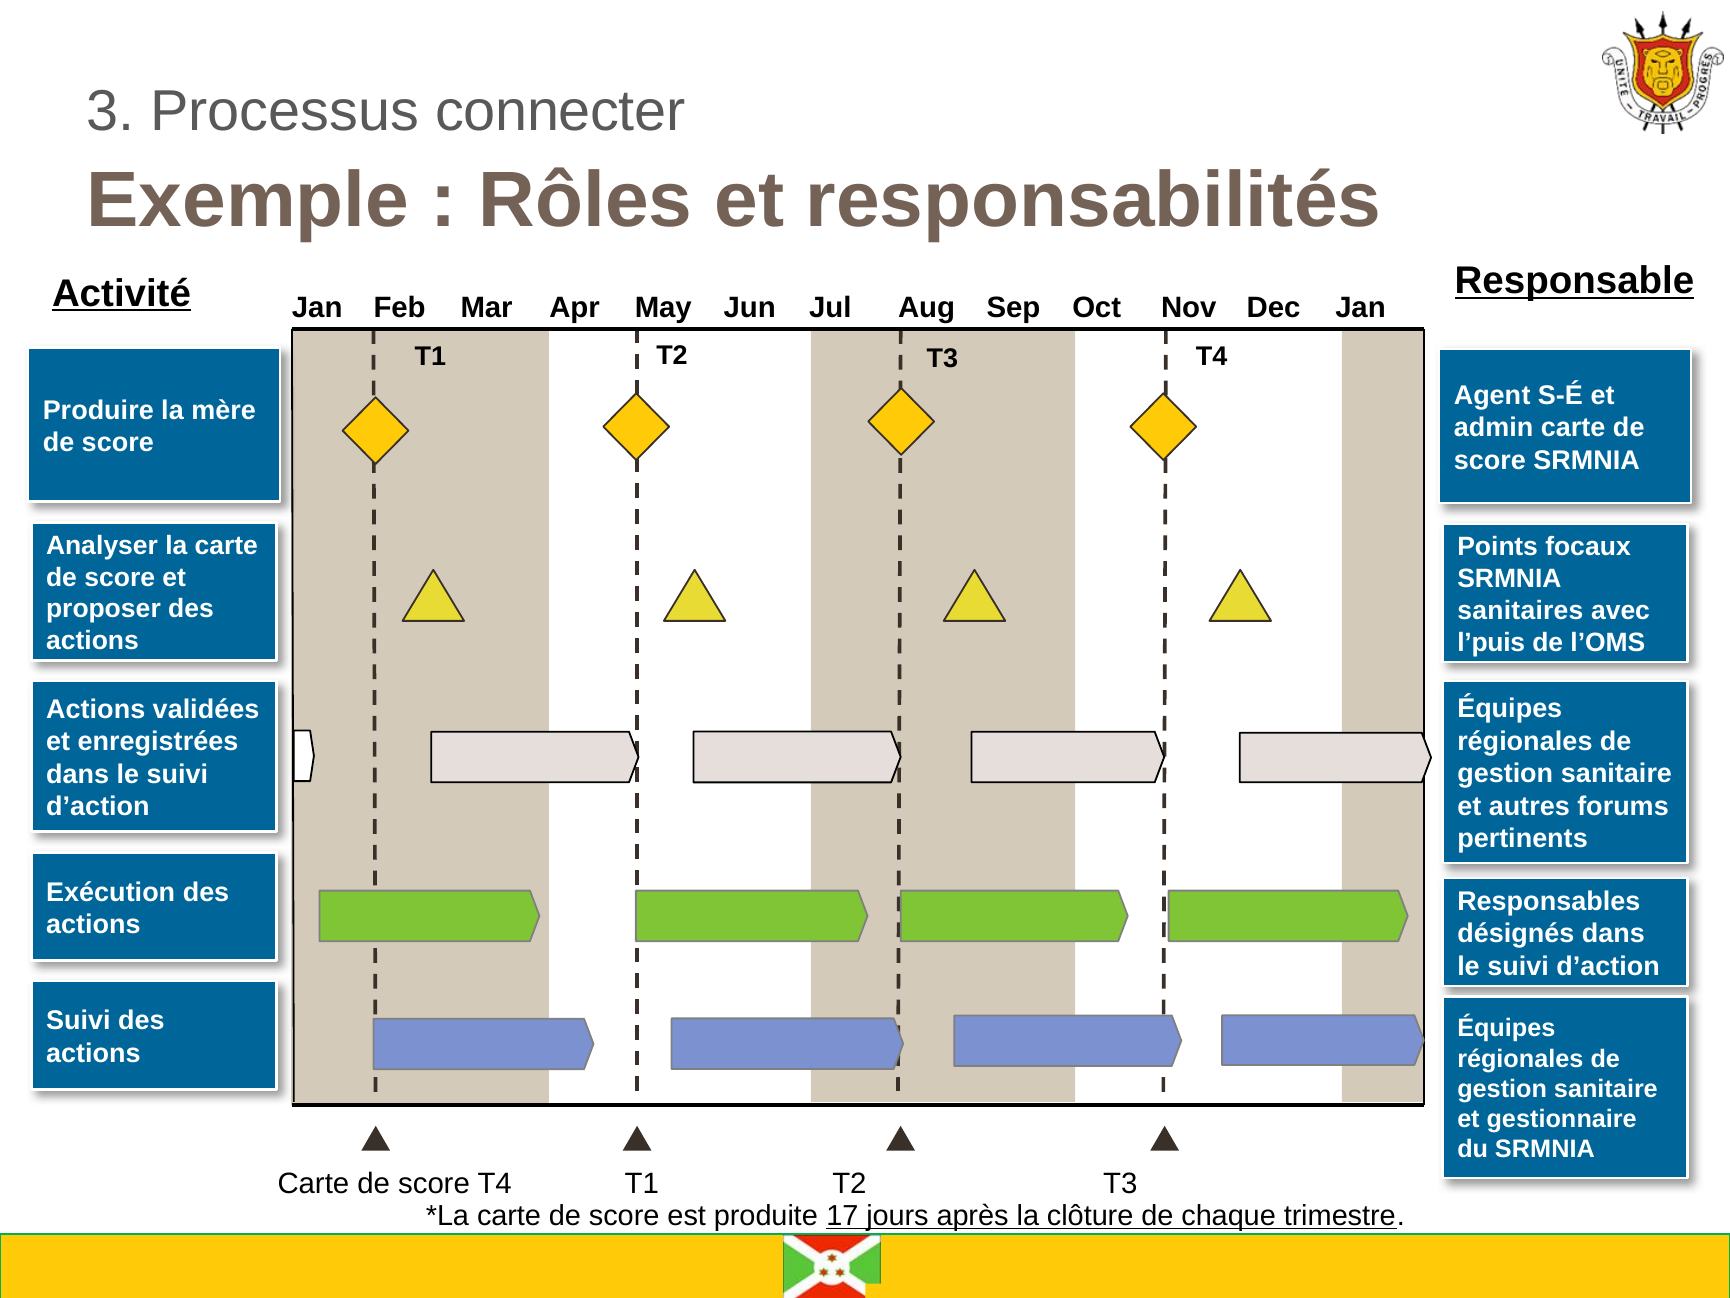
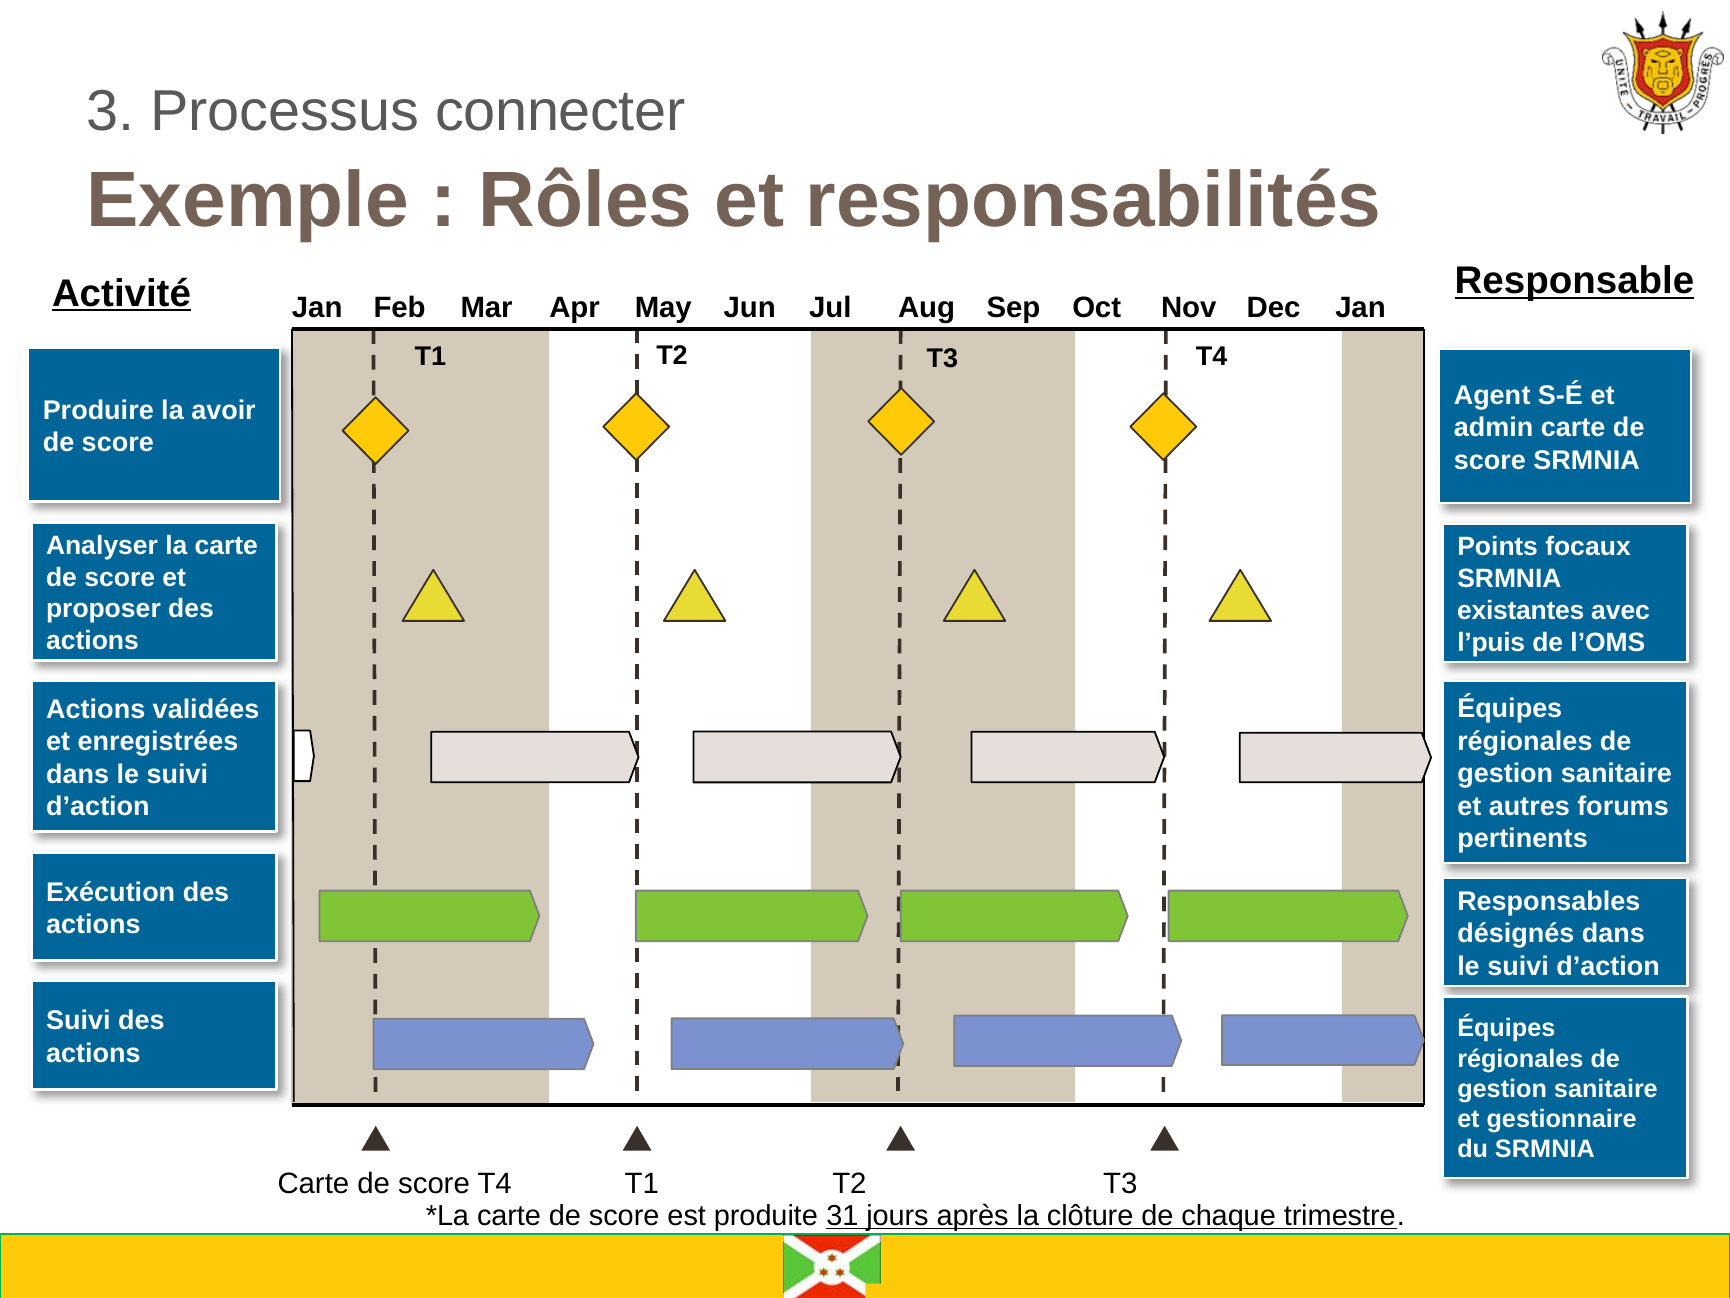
mère: mère -> avoir
sanitaires: sanitaires -> existantes
17: 17 -> 31
